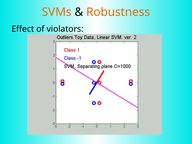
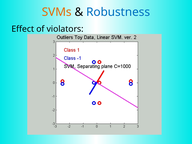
Robustness colour: orange -> blue
